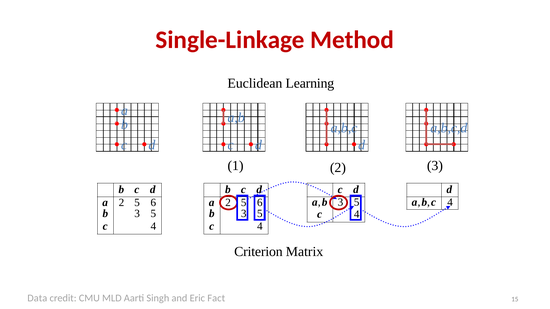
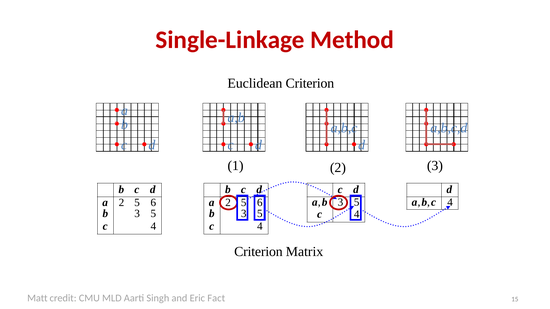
Euclidean Learning: Learning -> Criterion
Data: Data -> Matt
